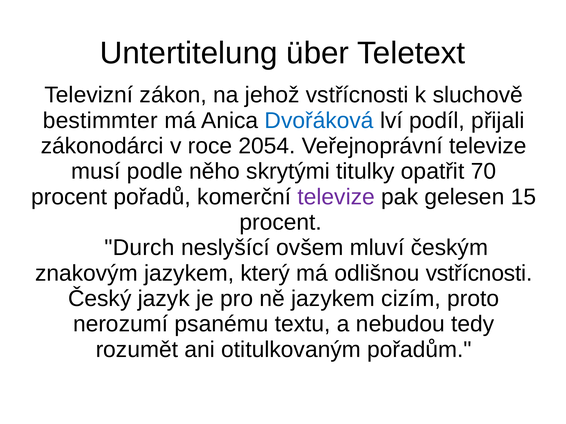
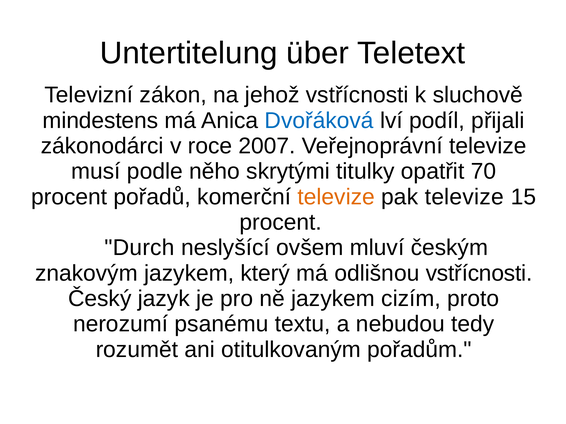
bestimmter: bestimmter -> mindestens
2054: 2054 -> 2007
televize at (336, 197) colour: purple -> orange
pak gelesen: gelesen -> televize
